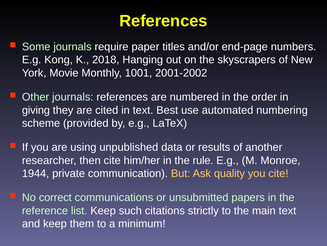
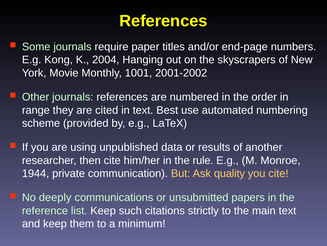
2018: 2018 -> 2004
giving: giving -> range
correct: correct -> deeply
